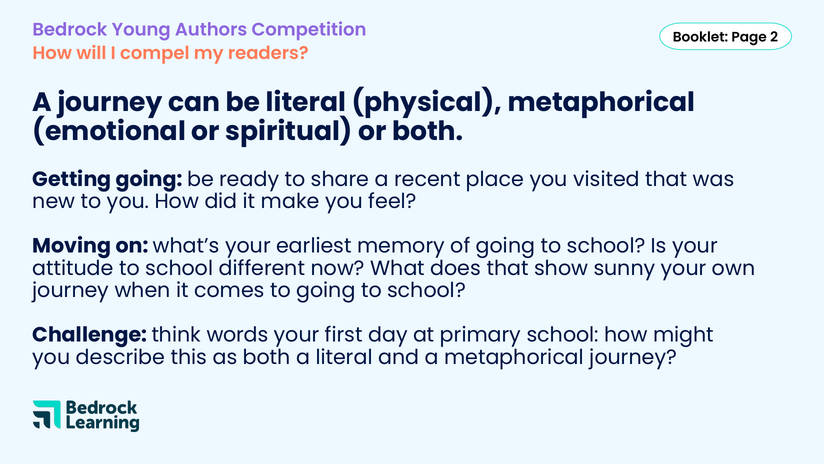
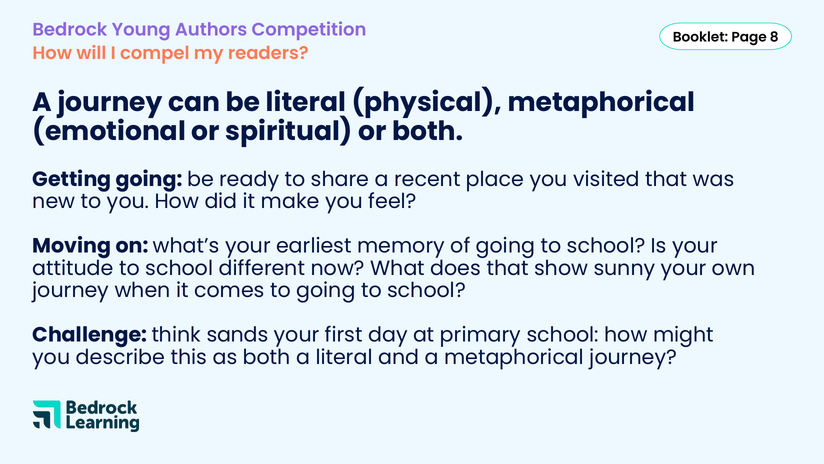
2: 2 -> 8
words: words -> sands
